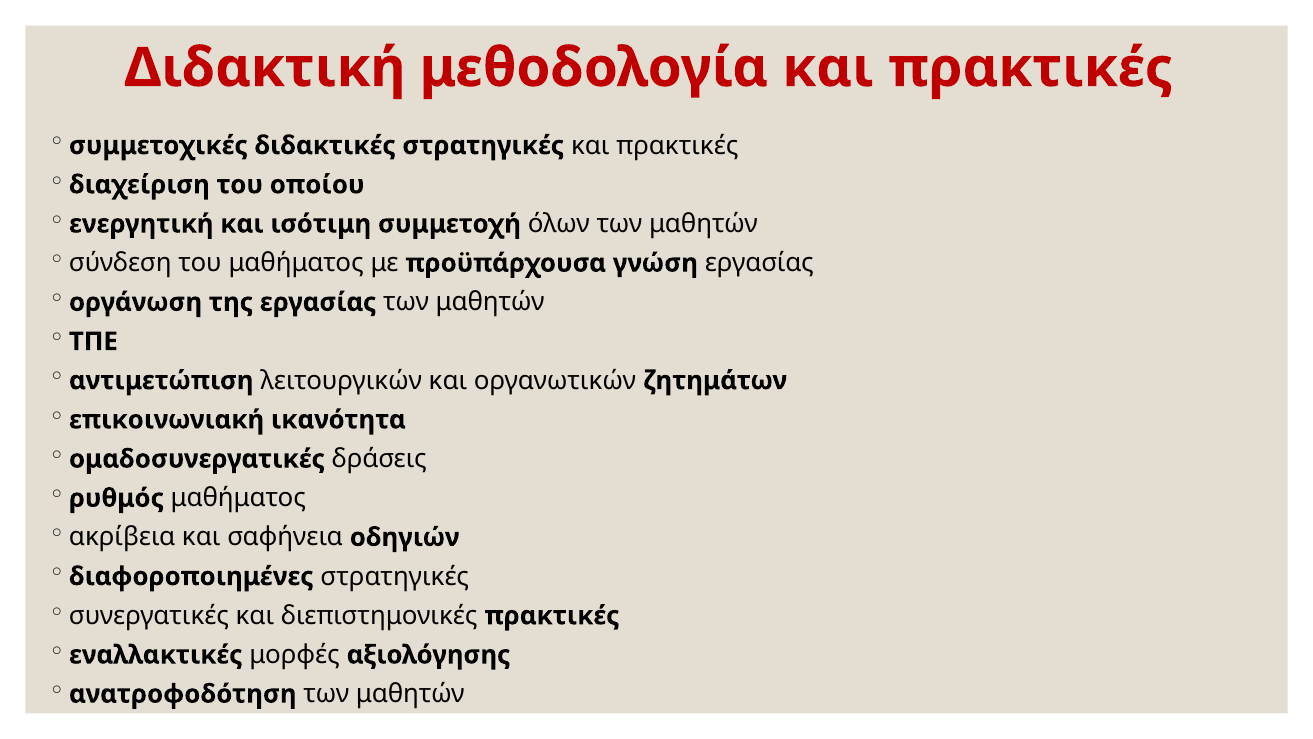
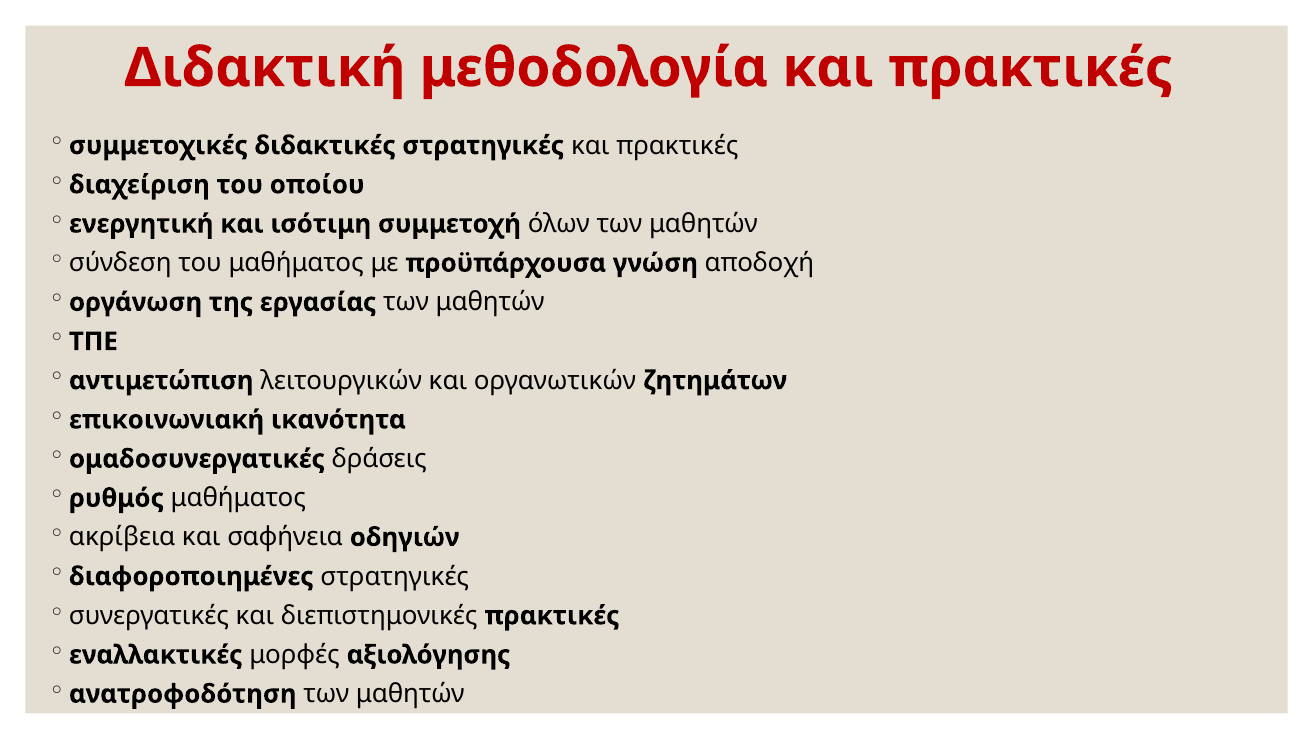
γνώση εργασίας: εργασίας -> αποδοχή
